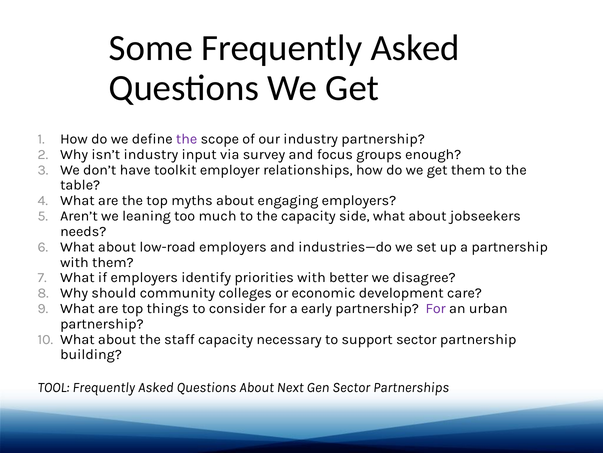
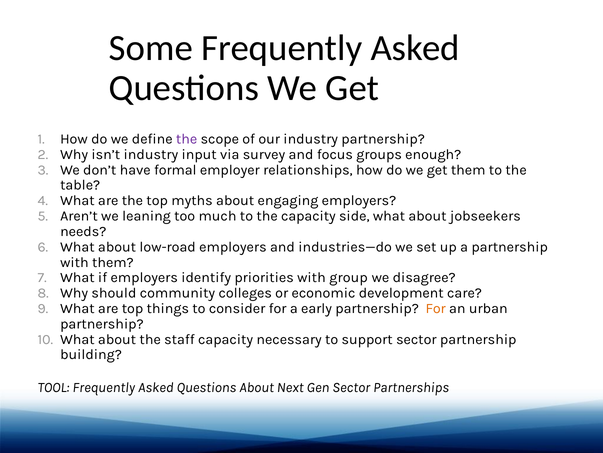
toolkit: toolkit -> formal
better: better -> group
For at (436, 308) colour: purple -> orange
